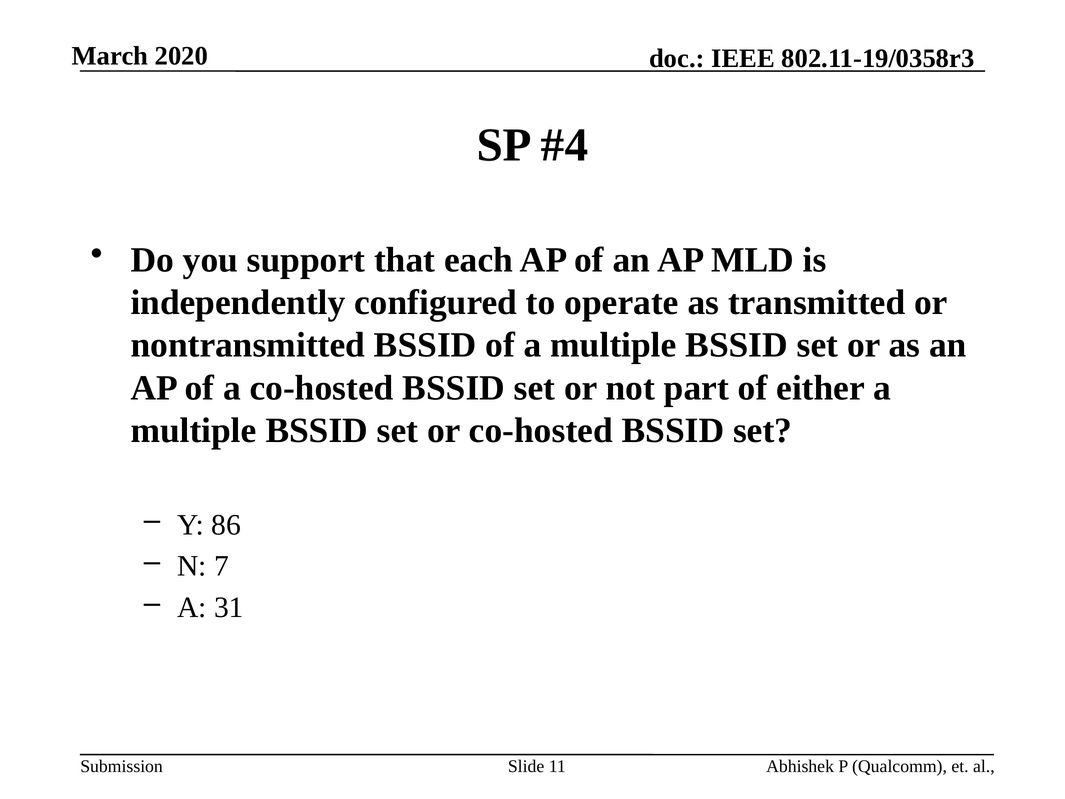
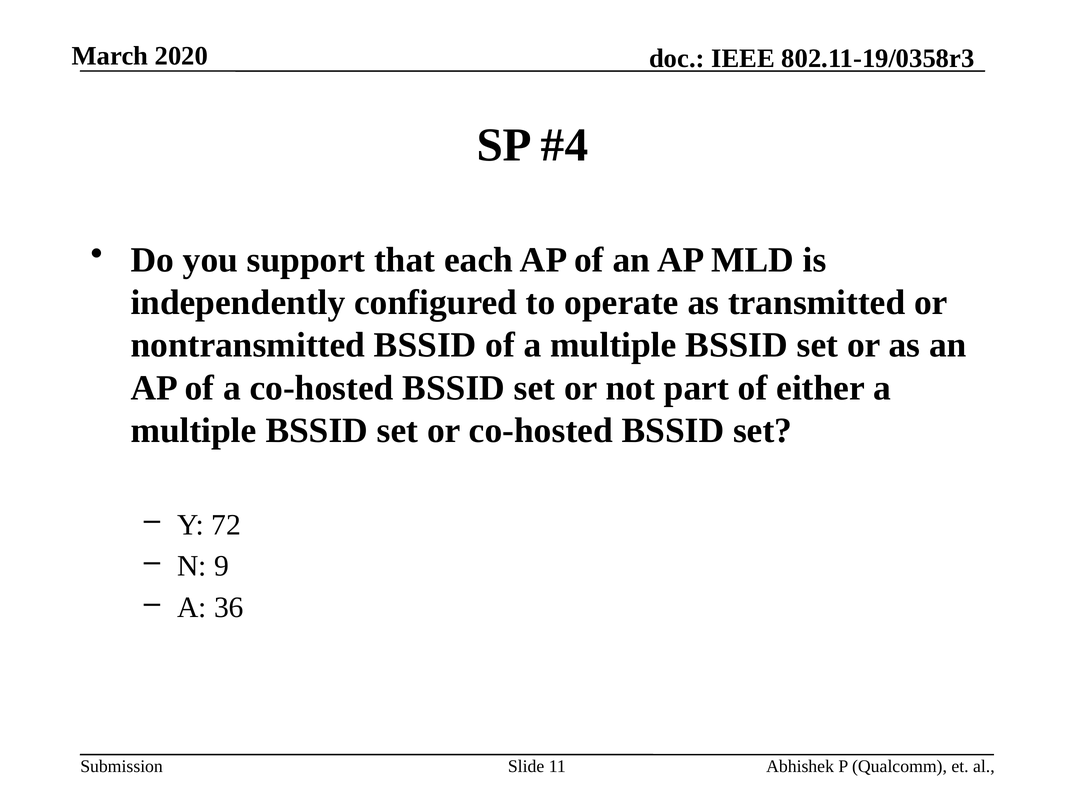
86: 86 -> 72
7: 7 -> 9
31: 31 -> 36
